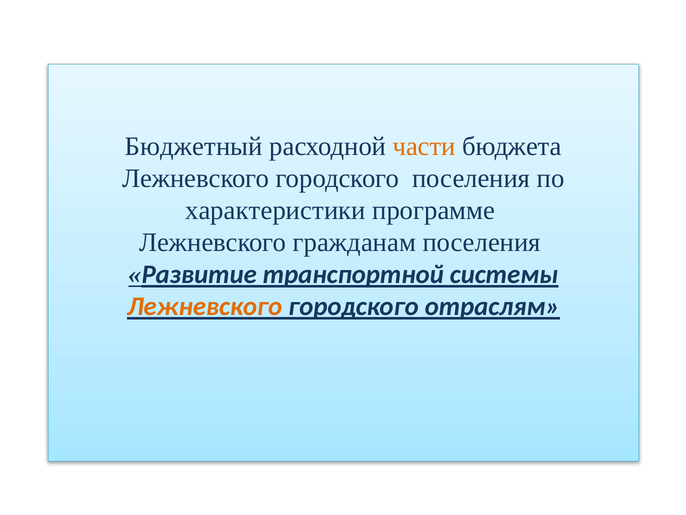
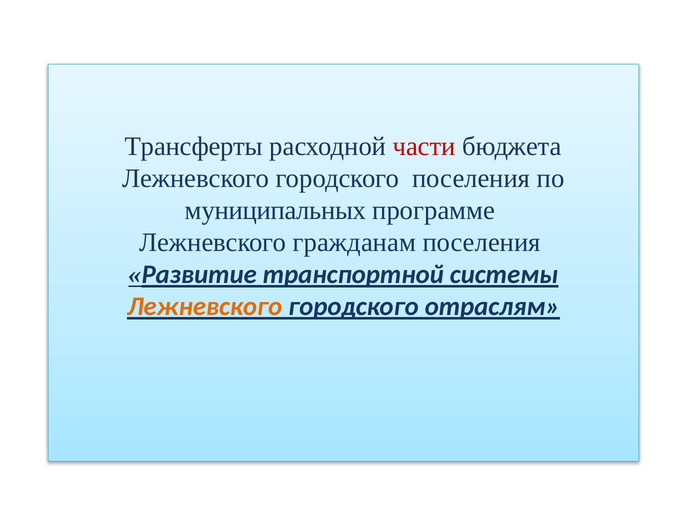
Бюджетный: Бюджетный -> Трансферты
части colour: orange -> red
характеристики: характеристики -> муниципальных
